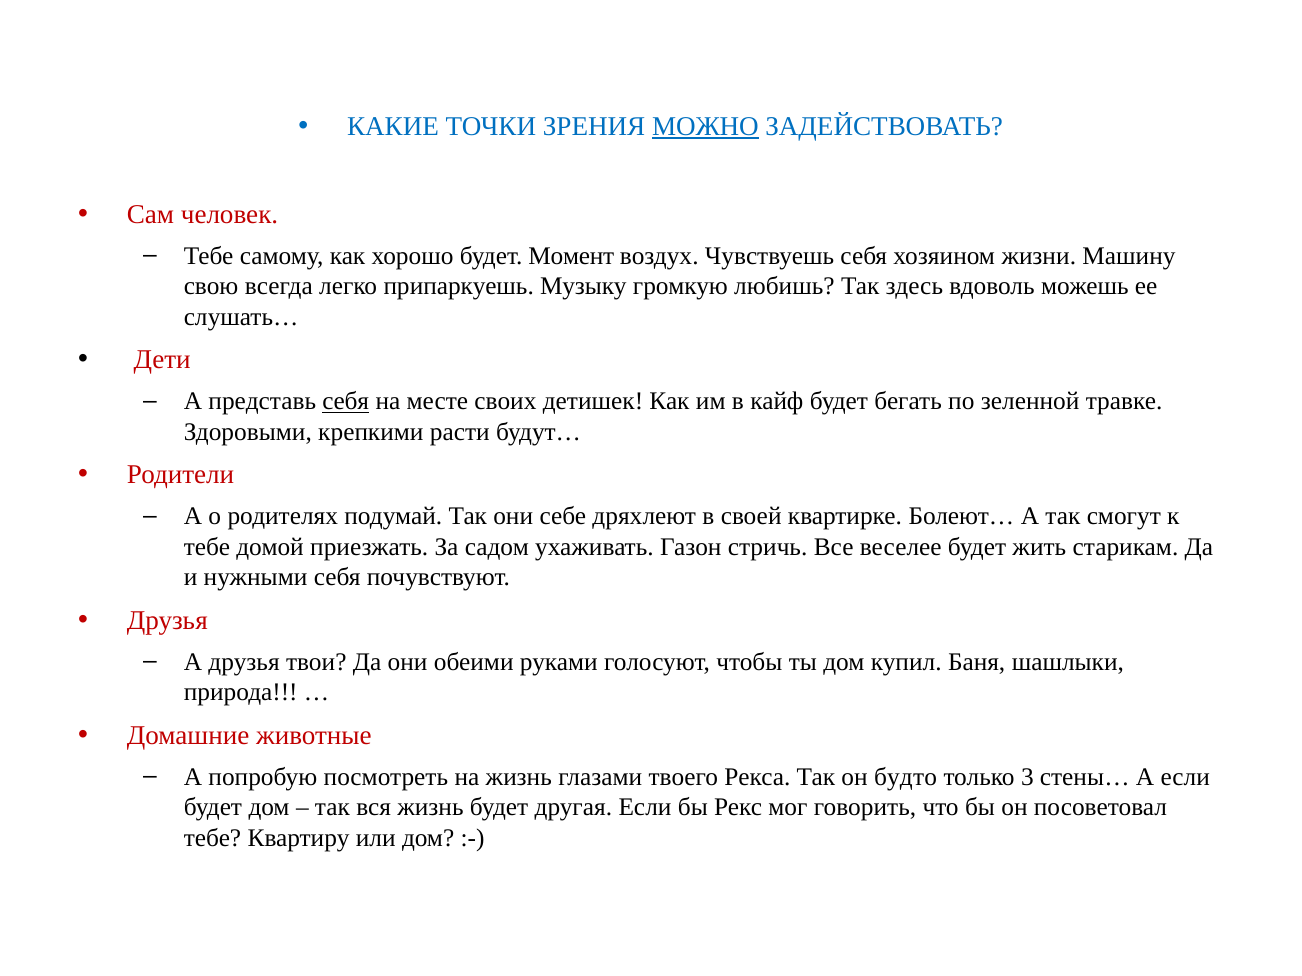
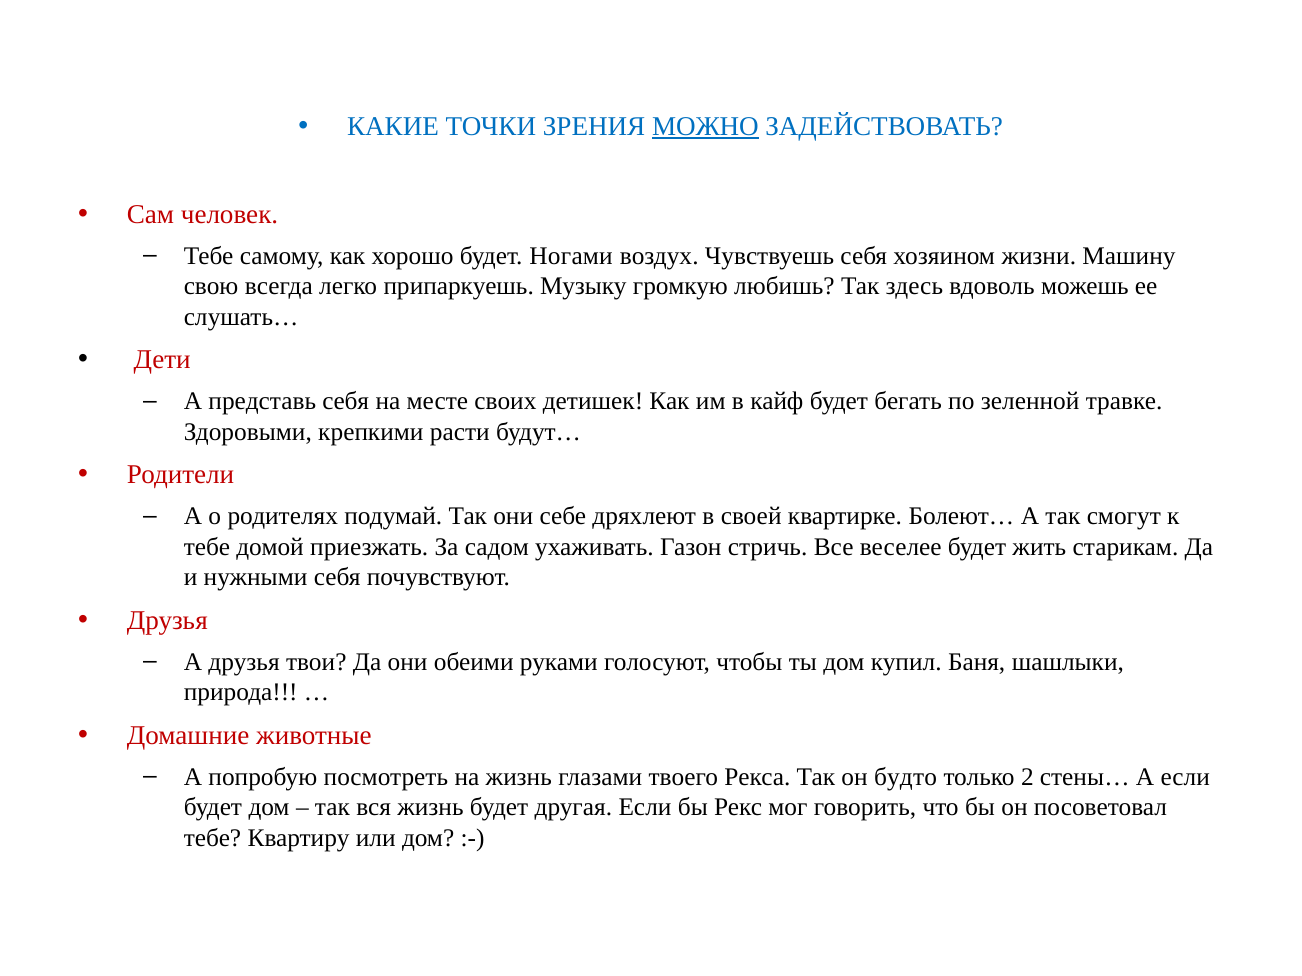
Момент: Момент -> Ногами
себя at (346, 402) underline: present -> none
3: 3 -> 2
